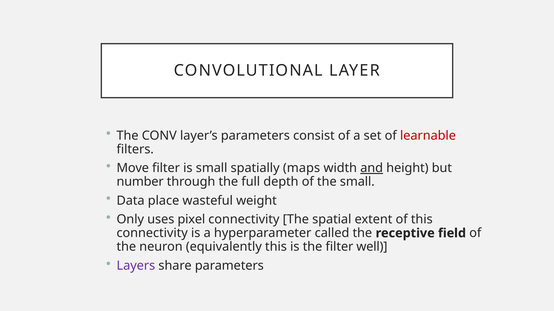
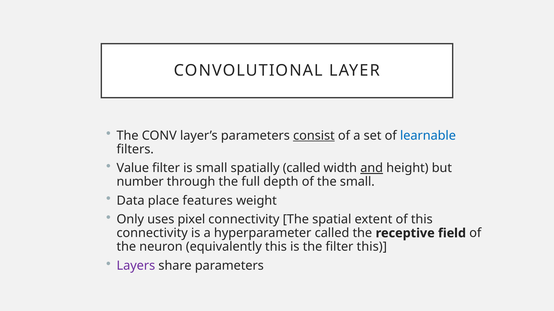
consist underline: none -> present
learnable colour: red -> blue
Move: Move -> Value
spatially maps: maps -> called
wasteful: wasteful -> features
filter well: well -> this
